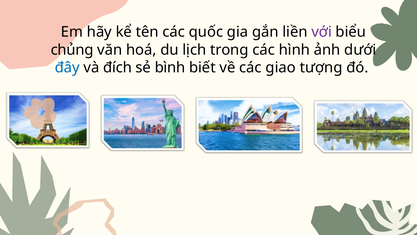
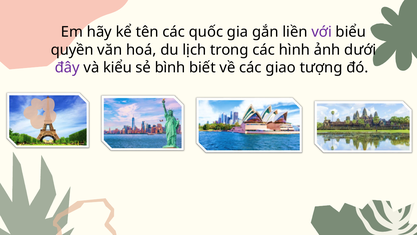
chủng: chủng -> quyền
đây colour: blue -> purple
đích: đích -> kiểu
